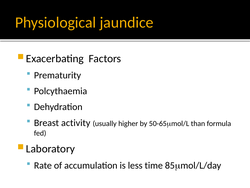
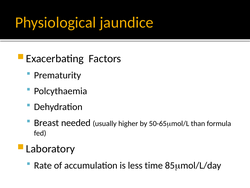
activity: activity -> needed
